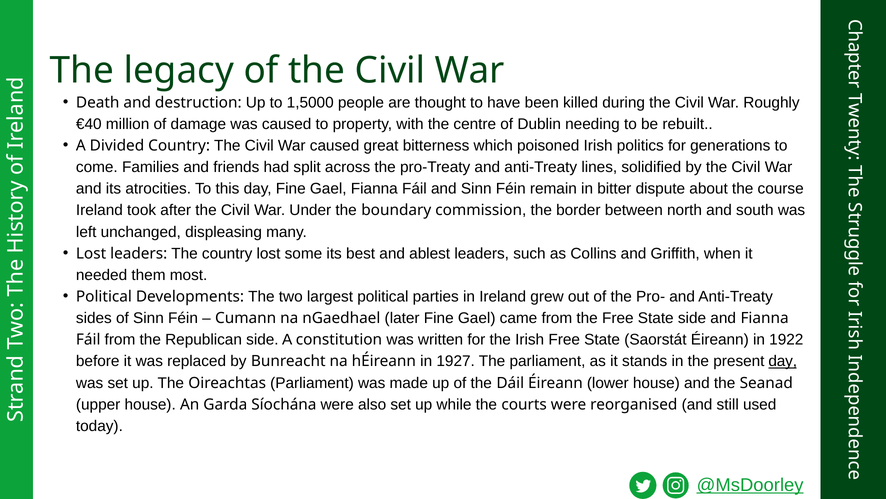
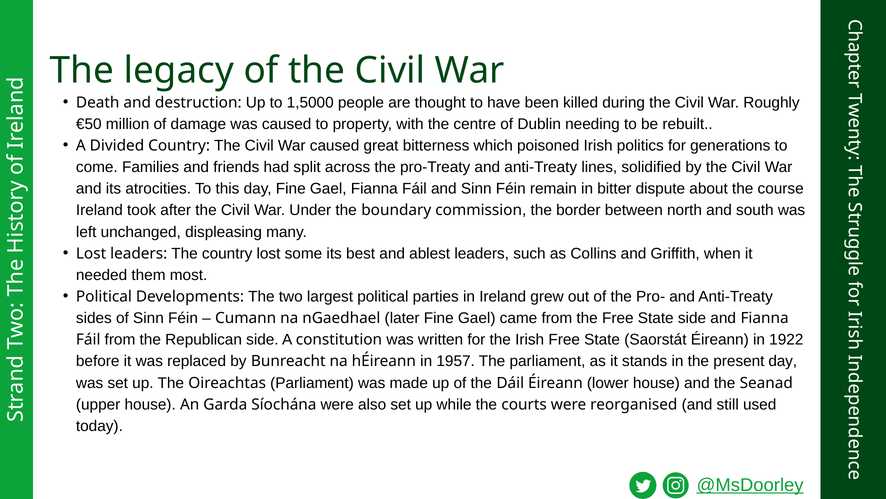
€40: €40 -> €50
1927: 1927 -> 1957
day at (783, 361) underline: present -> none
